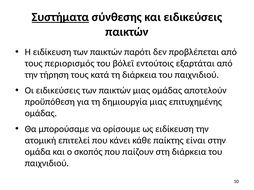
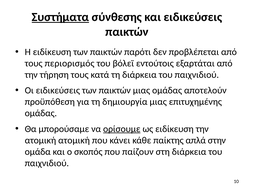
ορίσουμε underline: none -> present
ατομική επιτελεί: επιτελεί -> ατομική
είναι: είναι -> απλά
